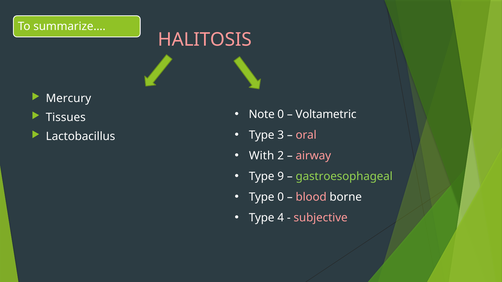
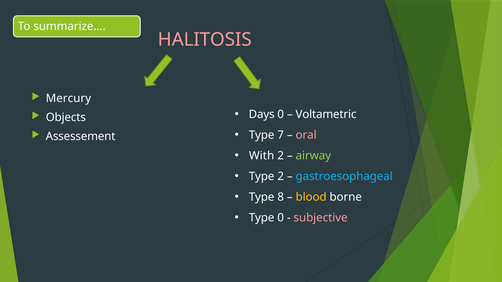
Note: Note -> Days
Tissues: Tissues -> Objects
3: 3 -> 7
Lactobacillus: Lactobacillus -> Assessement
airway colour: pink -> light green
Type 9: 9 -> 2
gastroesophageal colour: light green -> light blue
Type 0: 0 -> 8
blood colour: pink -> yellow
Type 4: 4 -> 0
